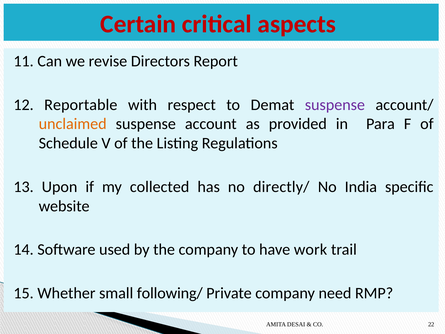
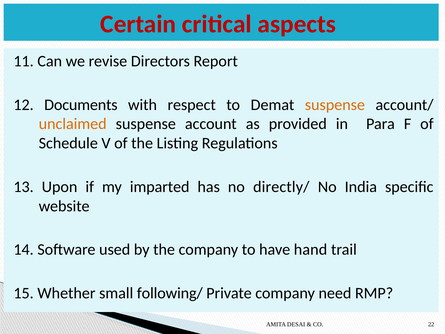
Reportable: Reportable -> Documents
suspense at (335, 105) colour: purple -> orange
collected: collected -> imparted
work: work -> hand
